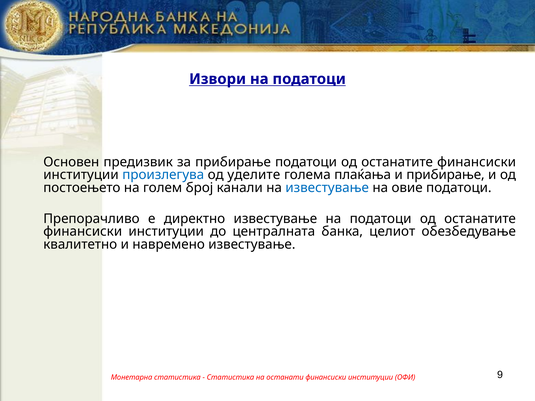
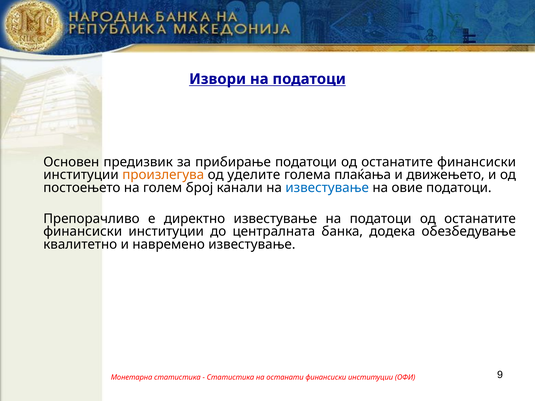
произлегува colour: blue -> orange
и прибирање: прибирање -> движењето
целиот: целиот -> додека
